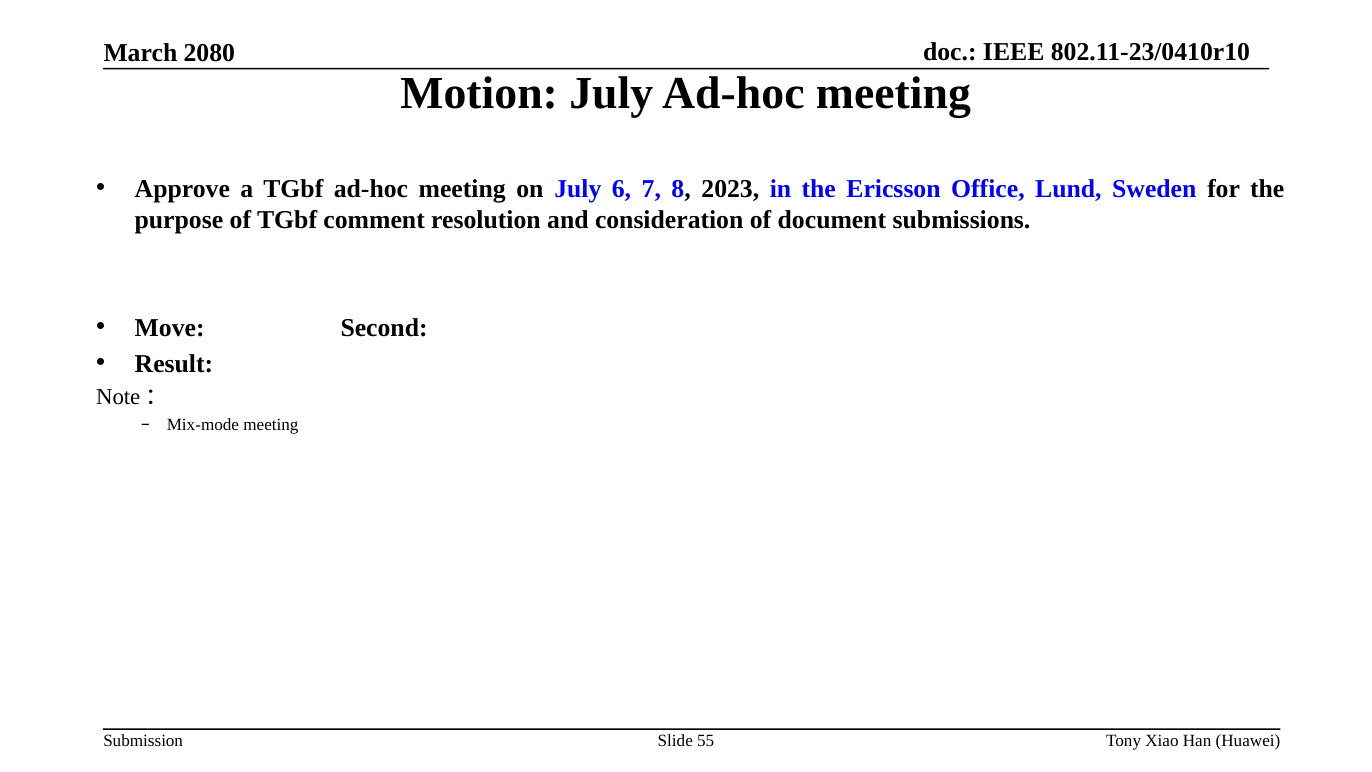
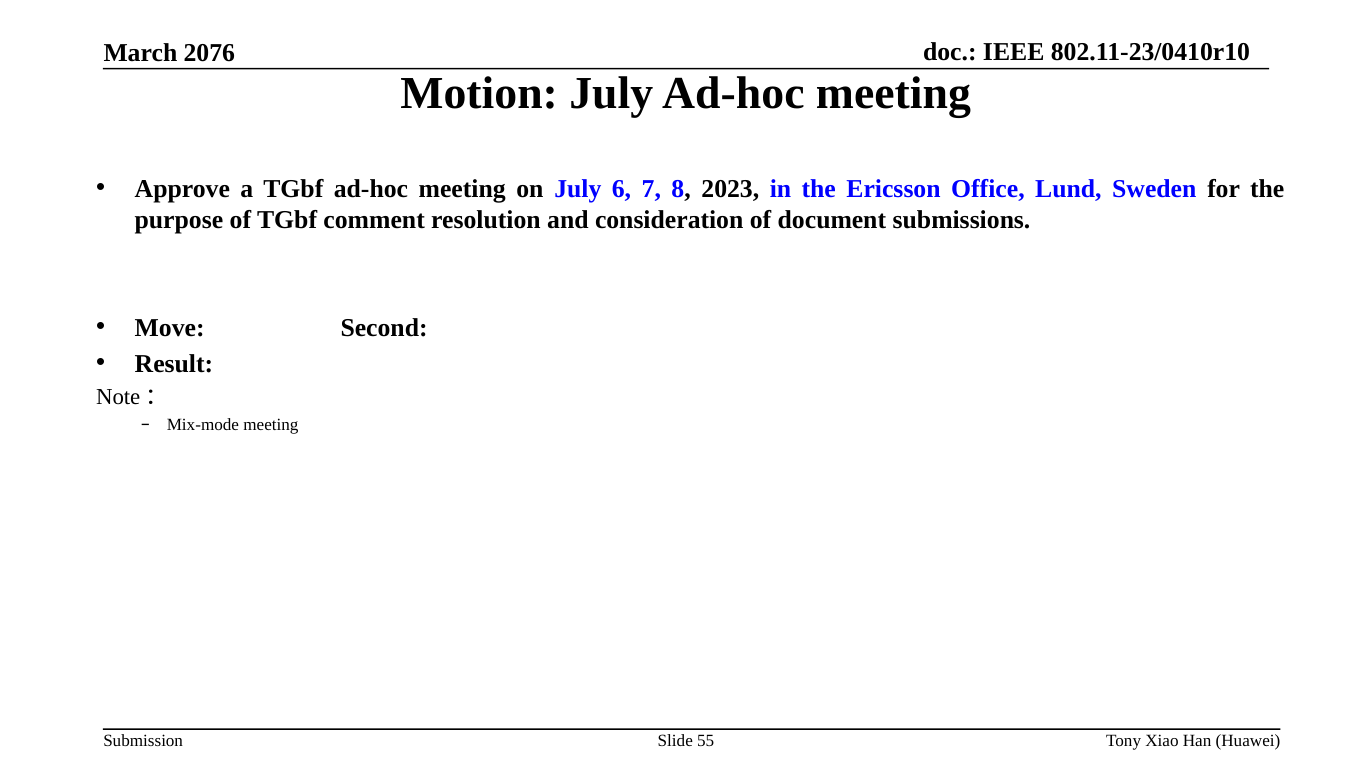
2080: 2080 -> 2076
